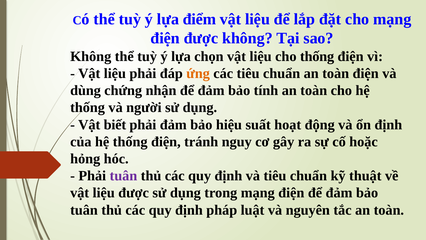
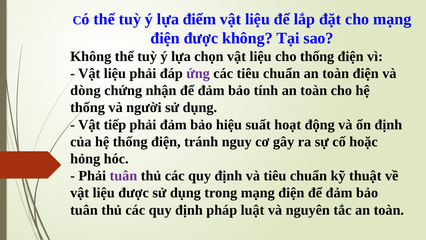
ứng colour: orange -> purple
dùng: dùng -> dòng
biết: biết -> tiếp
